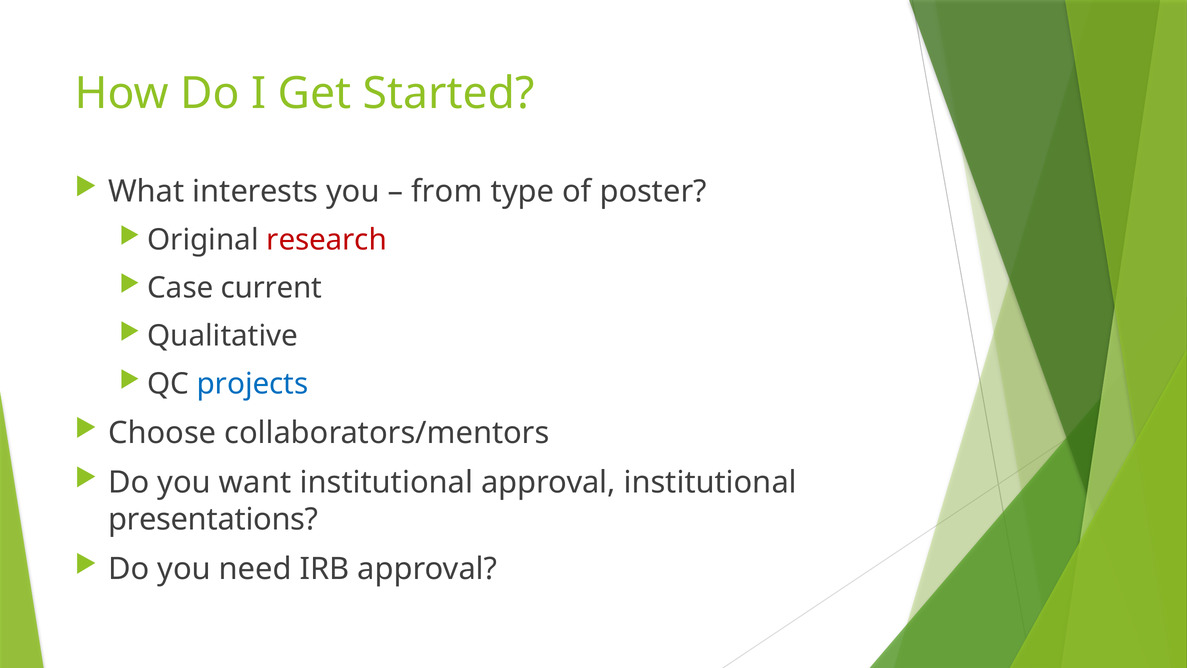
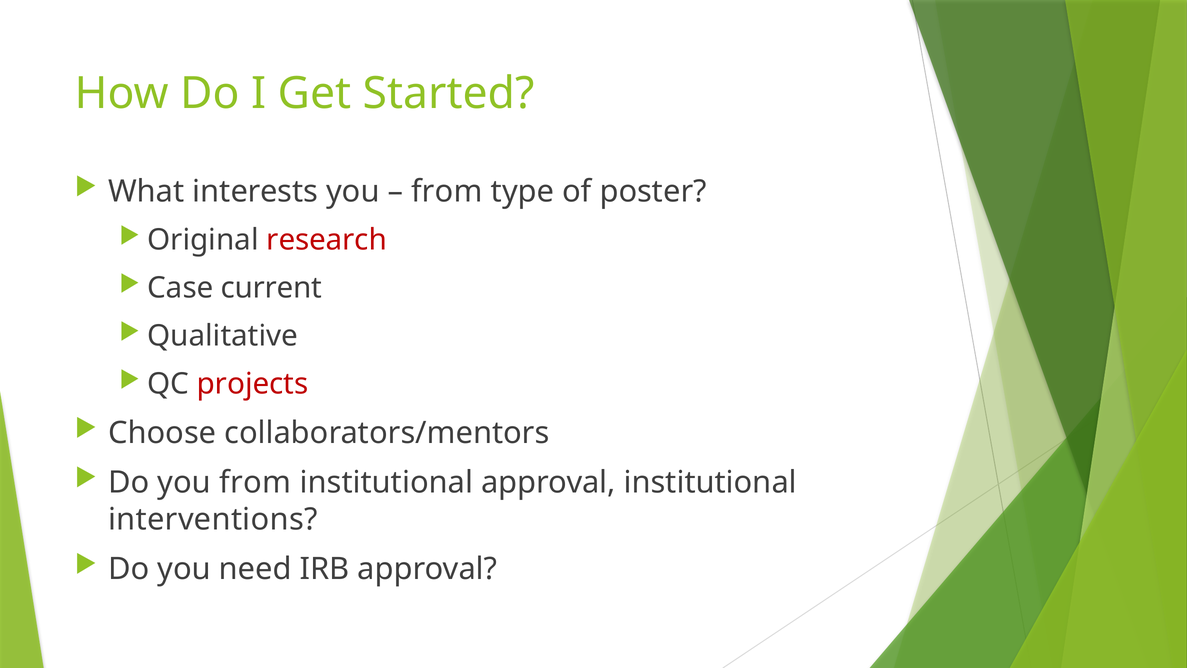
projects colour: blue -> red
you want: want -> from
presentations: presentations -> interventions
